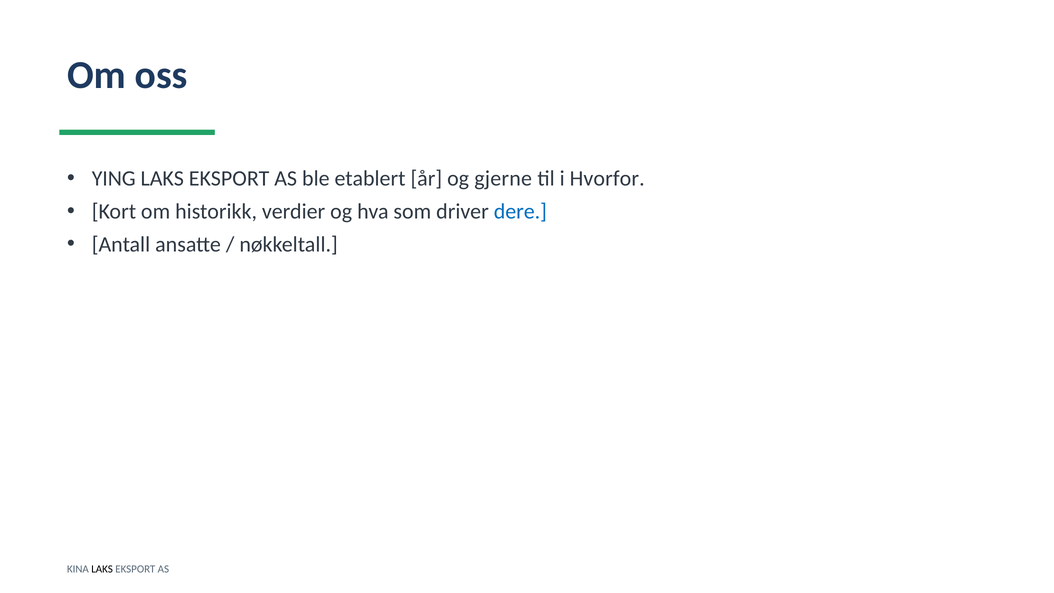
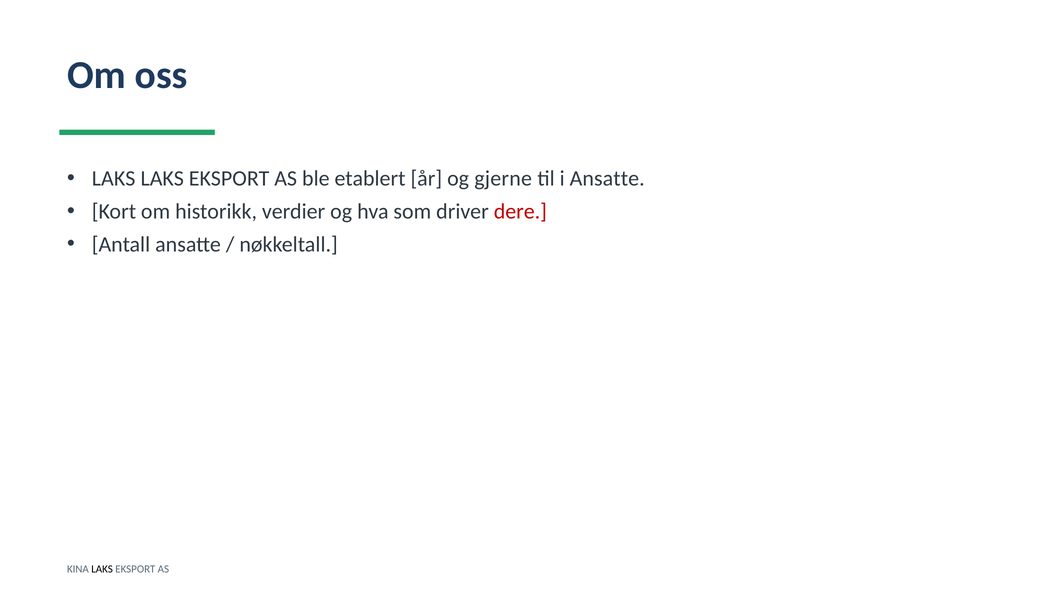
YING at (114, 179): YING -> LAKS
i Hvorfor: Hvorfor -> Ansatte
dere colour: blue -> red
